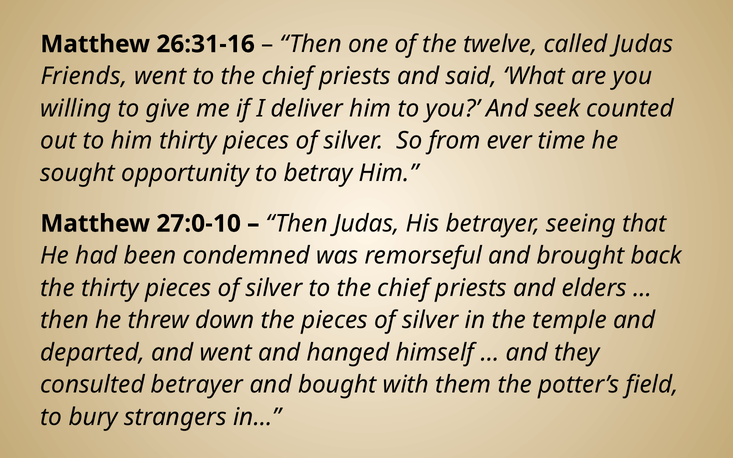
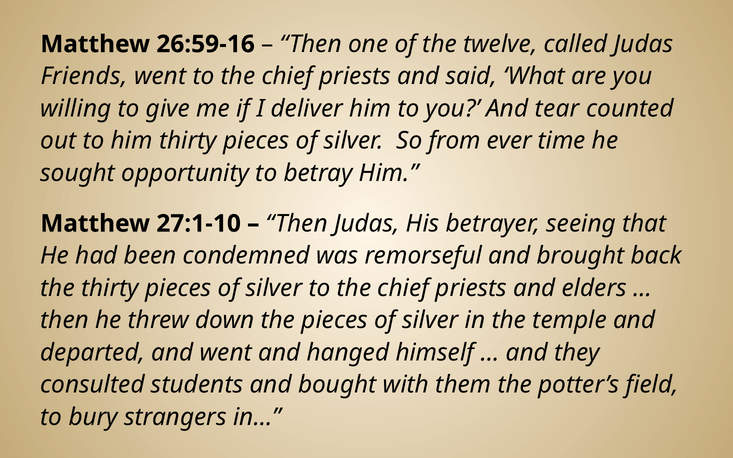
26:31-16: 26:31-16 -> 26:59-16
seek: seek -> tear
27:0-10: 27:0-10 -> 27:1-10
consulted betrayer: betrayer -> students
